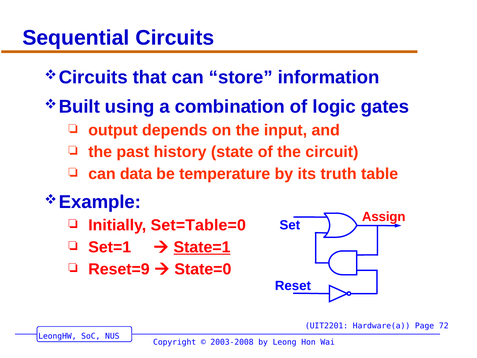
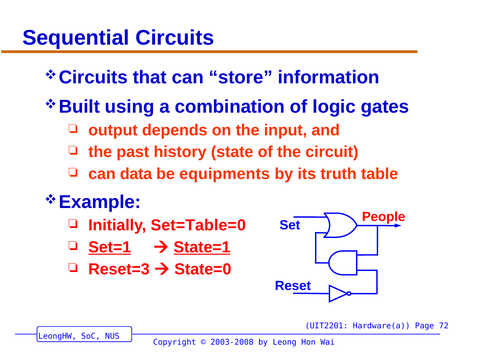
temperature: temperature -> equipments
Assign: Assign -> People
Set=1 underline: none -> present
Reset=9: Reset=9 -> Reset=3
